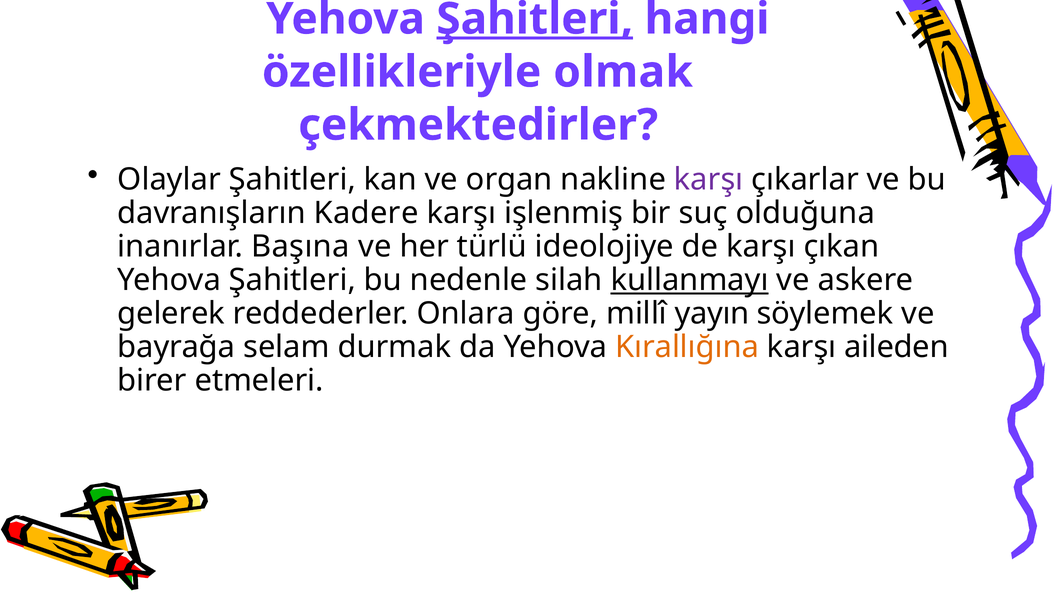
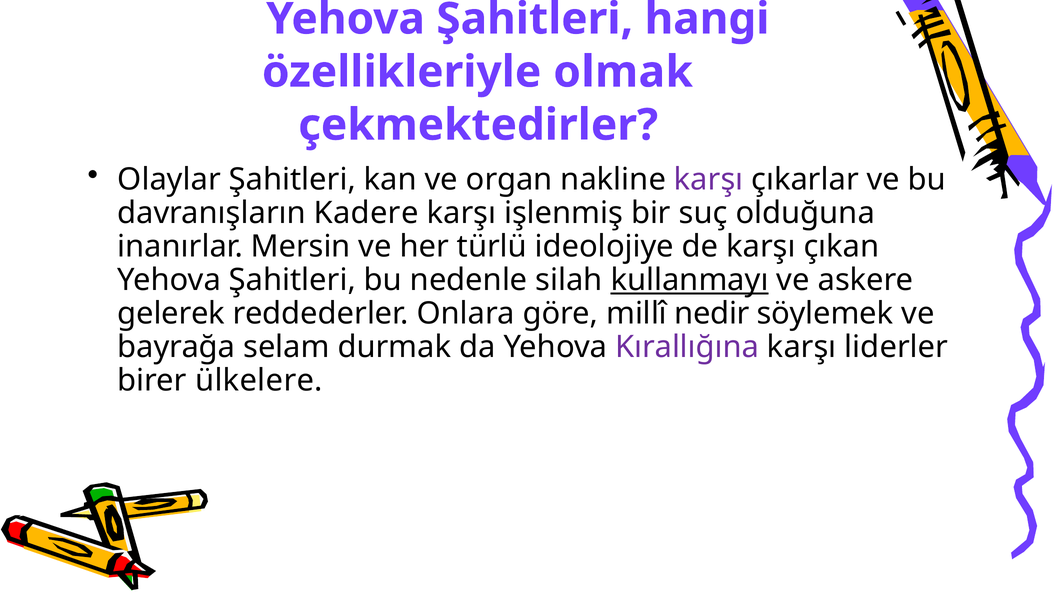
Şahitleri at (535, 19) underline: present -> none
Başına: Başına -> Mersin
yayın: yayın -> nedir
Kırallığına colour: orange -> purple
aileden: aileden -> liderler
etmeleri: etmeleri -> ülkelere
